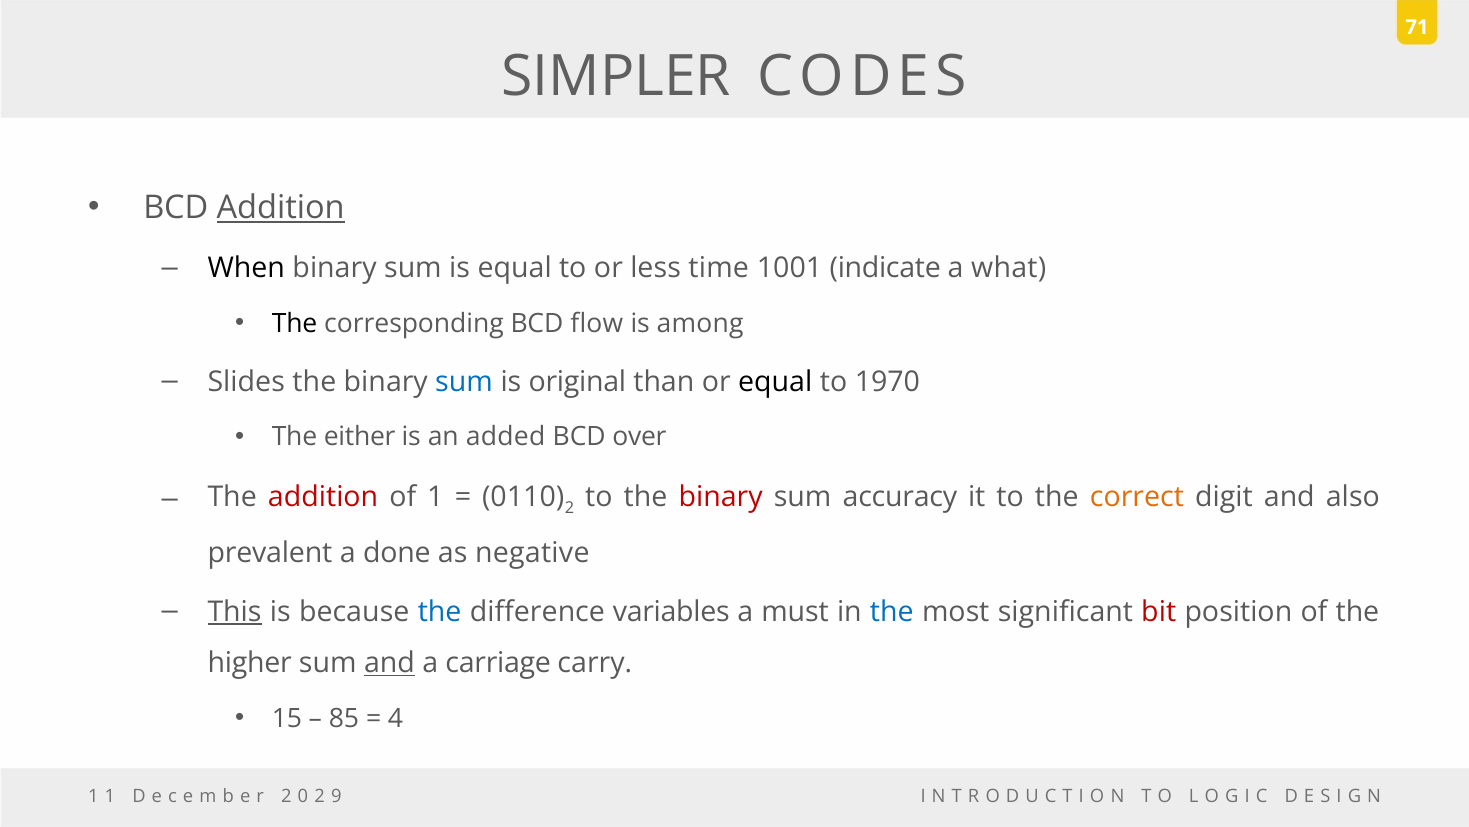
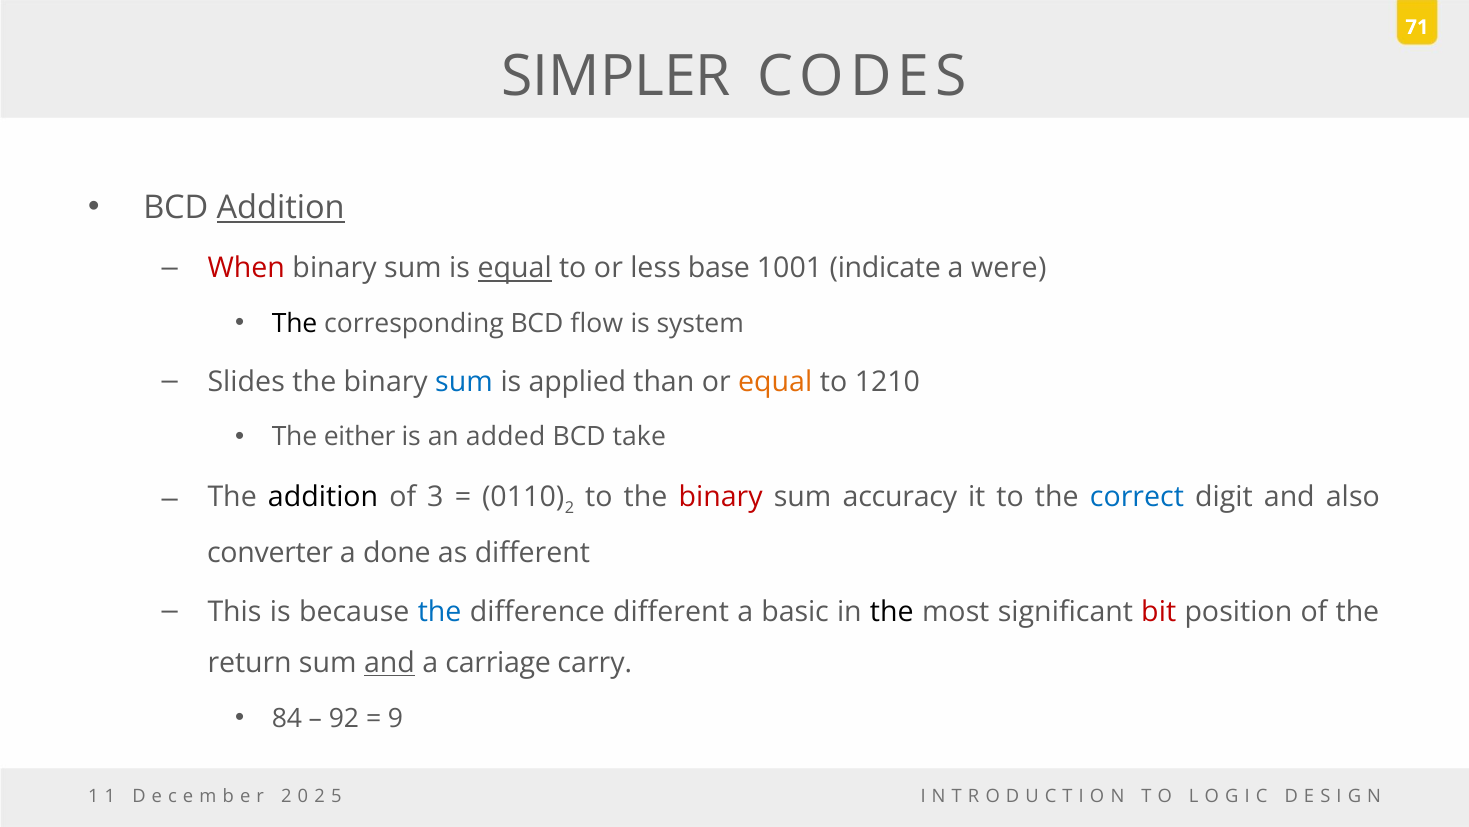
When colour: black -> red
equal at (515, 268) underline: none -> present
time: time -> base
what: what -> were
among: among -> system
original: original -> applied
equal at (775, 381) colour: black -> orange
1970: 1970 -> 1210
over: over -> take
addition at (323, 497) colour: red -> black
of 1: 1 -> 3
correct colour: orange -> blue
prevalent: prevalent -> converter
as negative: negative -> different
This underline: present -> none
difference variables: variables -> different
must: must -> basic
the at (892, 611) colour: blue -> black
higher: higher -> return
15: 15 -> 84
85: 85 -> 92
4: 4 -> 9
9: 9 -> 5
